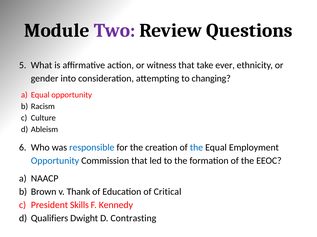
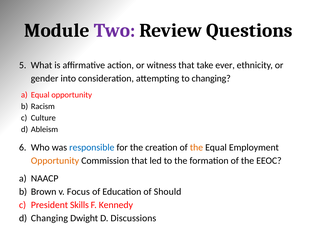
the at (196, 148) colour: blue -> orange
Opportunity at (55, 161) colour: blue -> orange
Thank: Thank -> Focus
Critical: Critical -> Should
d Qualifiers: Qualifiers -> Changing
Contrasting: Contrasting -> Discussions
